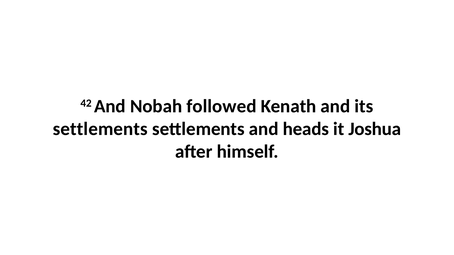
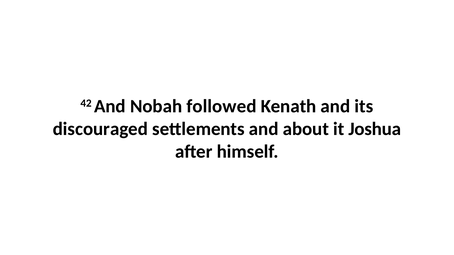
settlements at (100, 129): settlements -> discouraged
heads: heads -> about
